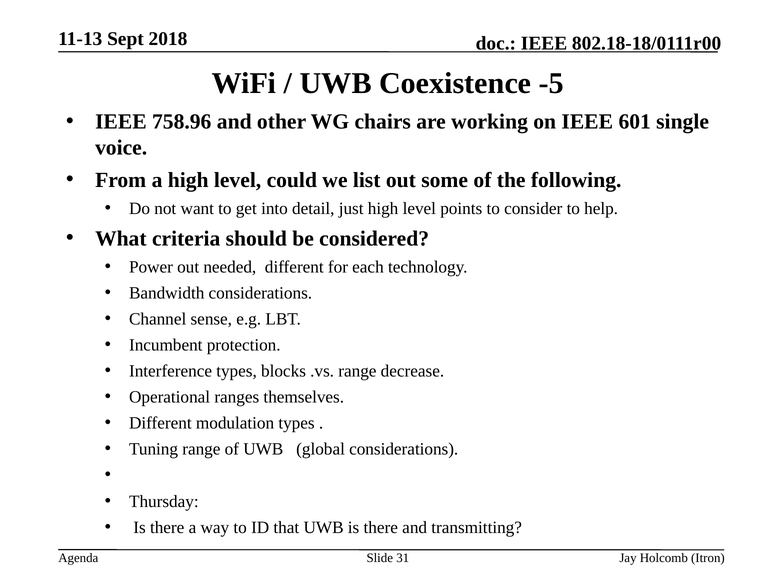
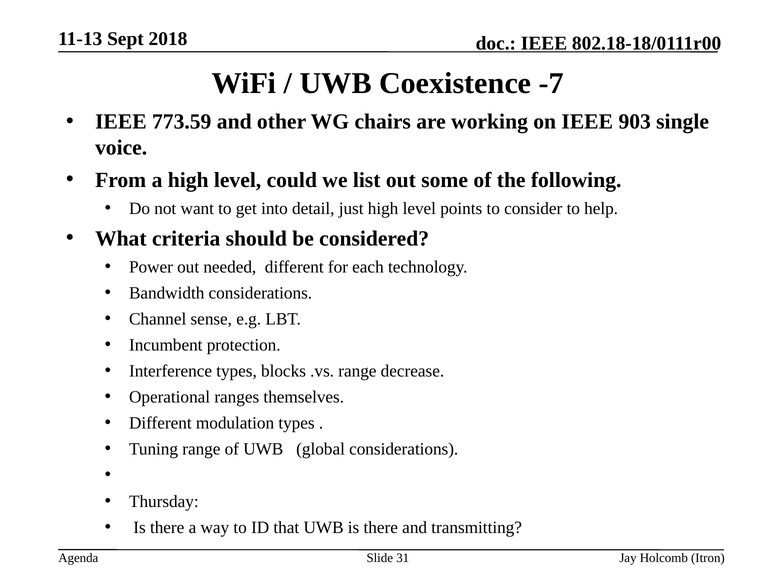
-5: -5 -> -7
758.96: 758.96 -> 773.59
601: 601 -> 903
